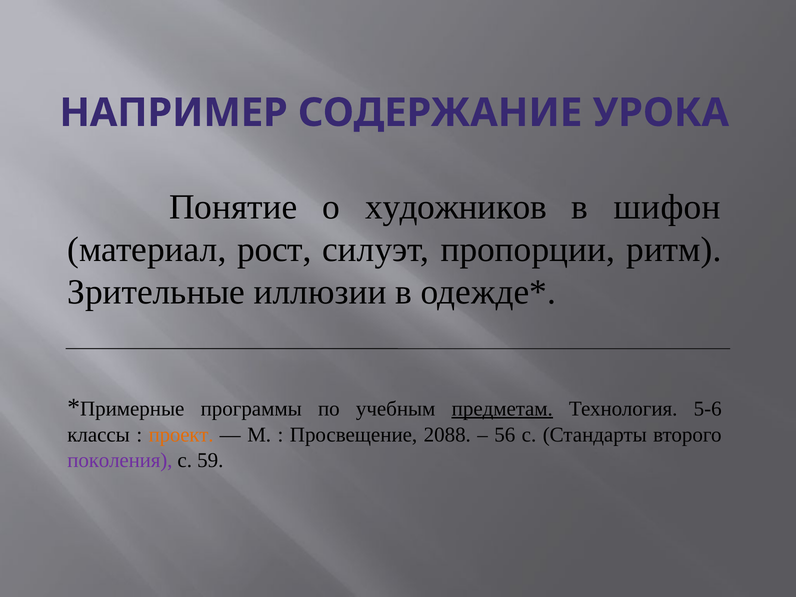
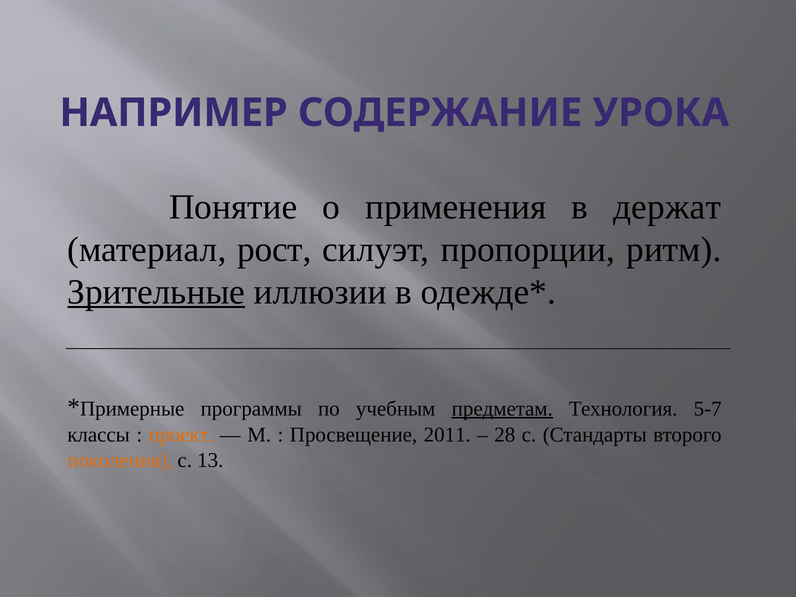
художников: художников -> применения
шифон: шифон -> держат
Зрительные underline: none -> present
5-6: 5-6 -> 5-7
2088: 2088 -> 2011
56: 56 -> 28
поколения colour: purple -> orange
59: 59 -> 13
